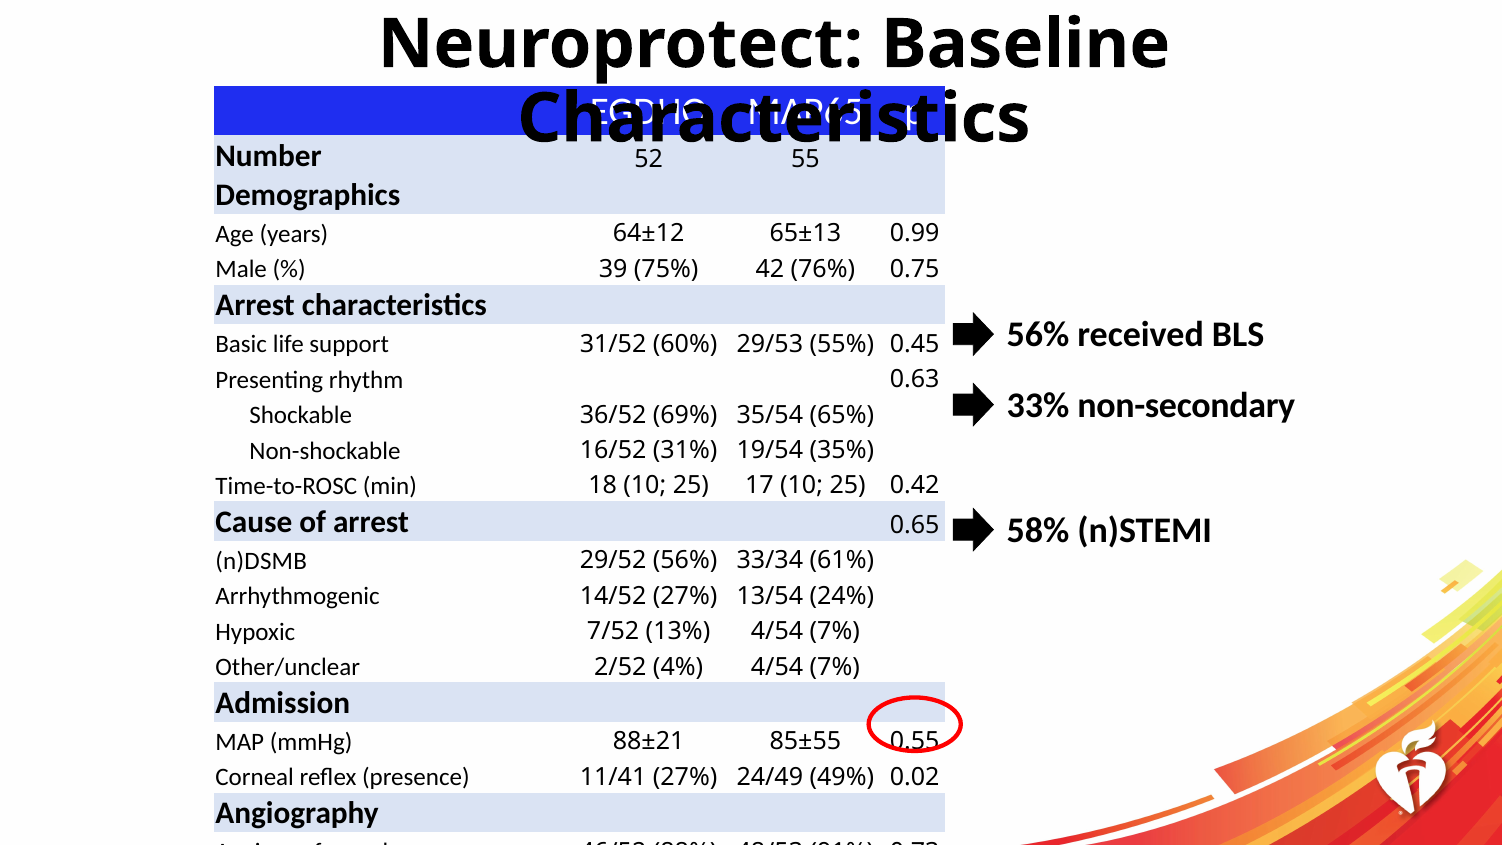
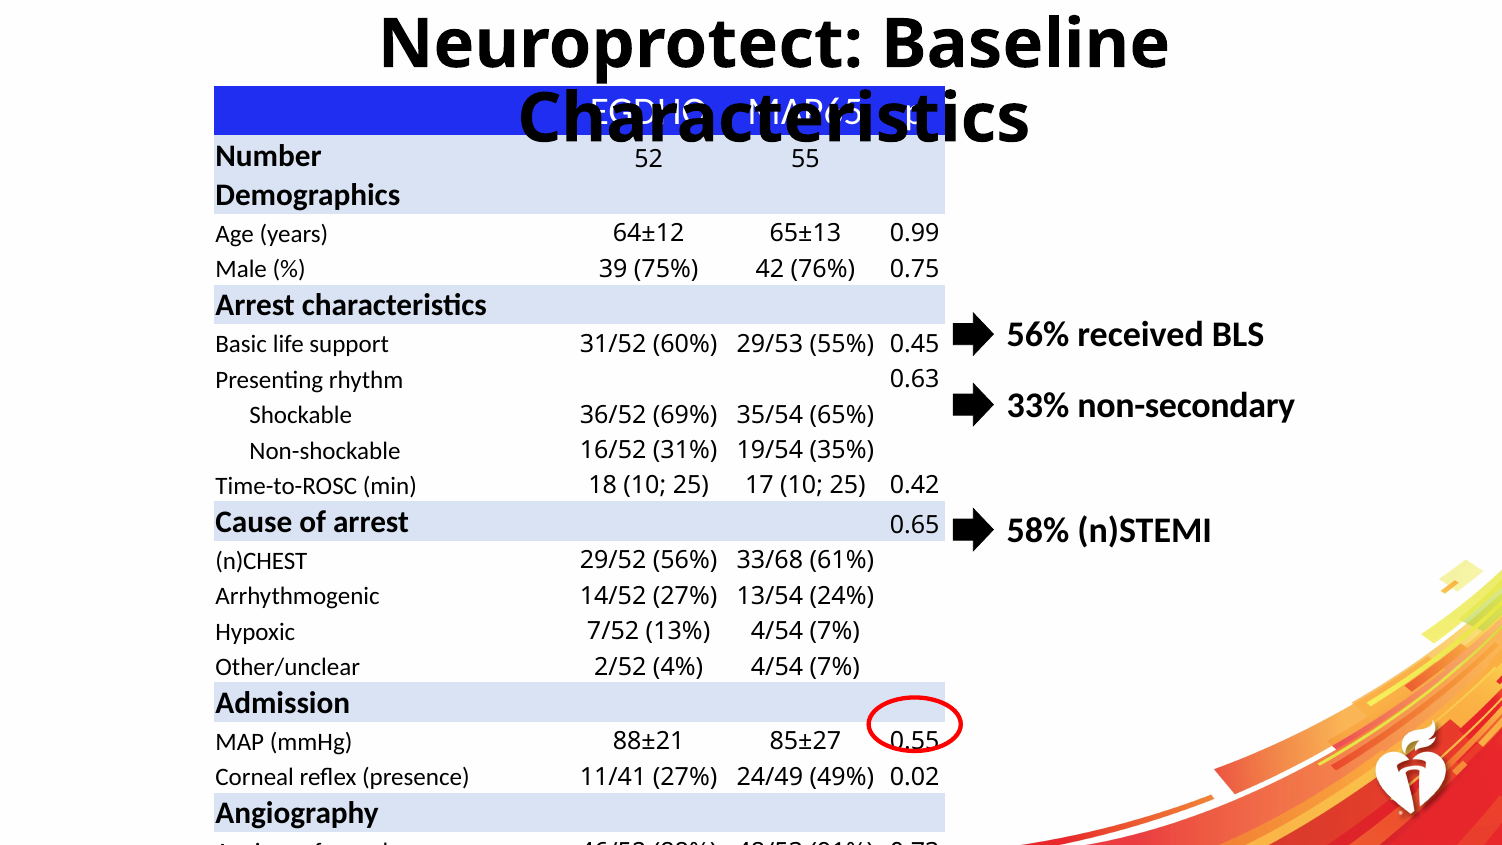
n)DSMB: n)DSMB -> n)CHEST
33/34: 33/34 -> 33/68
85±55: 85±55 -> 85±27
